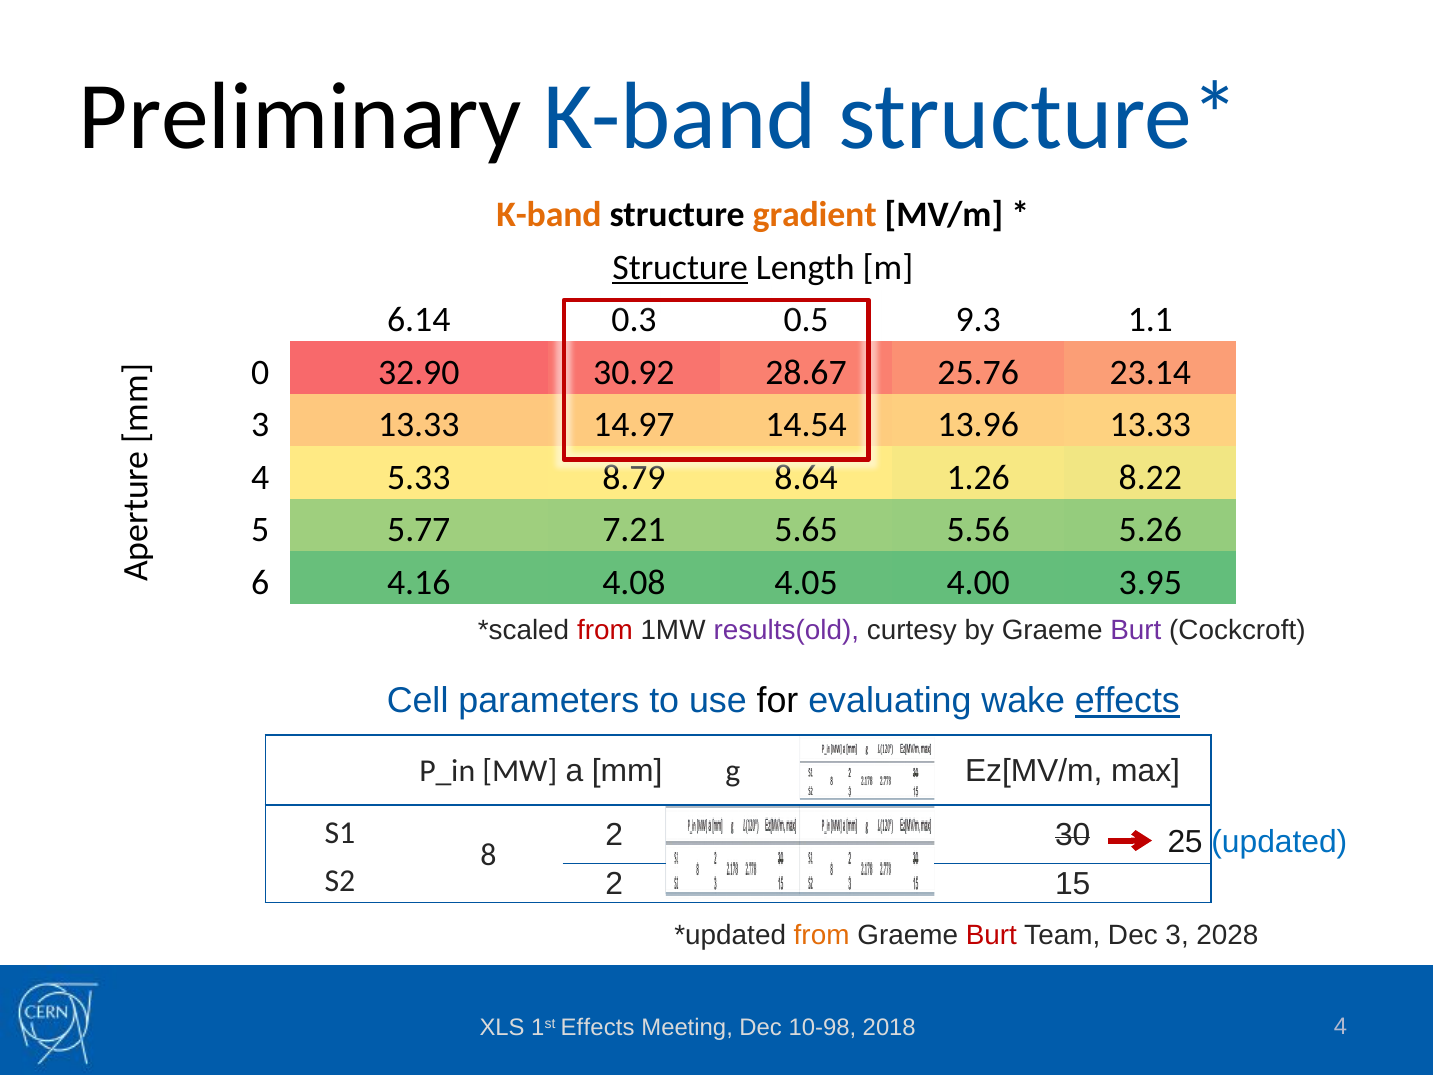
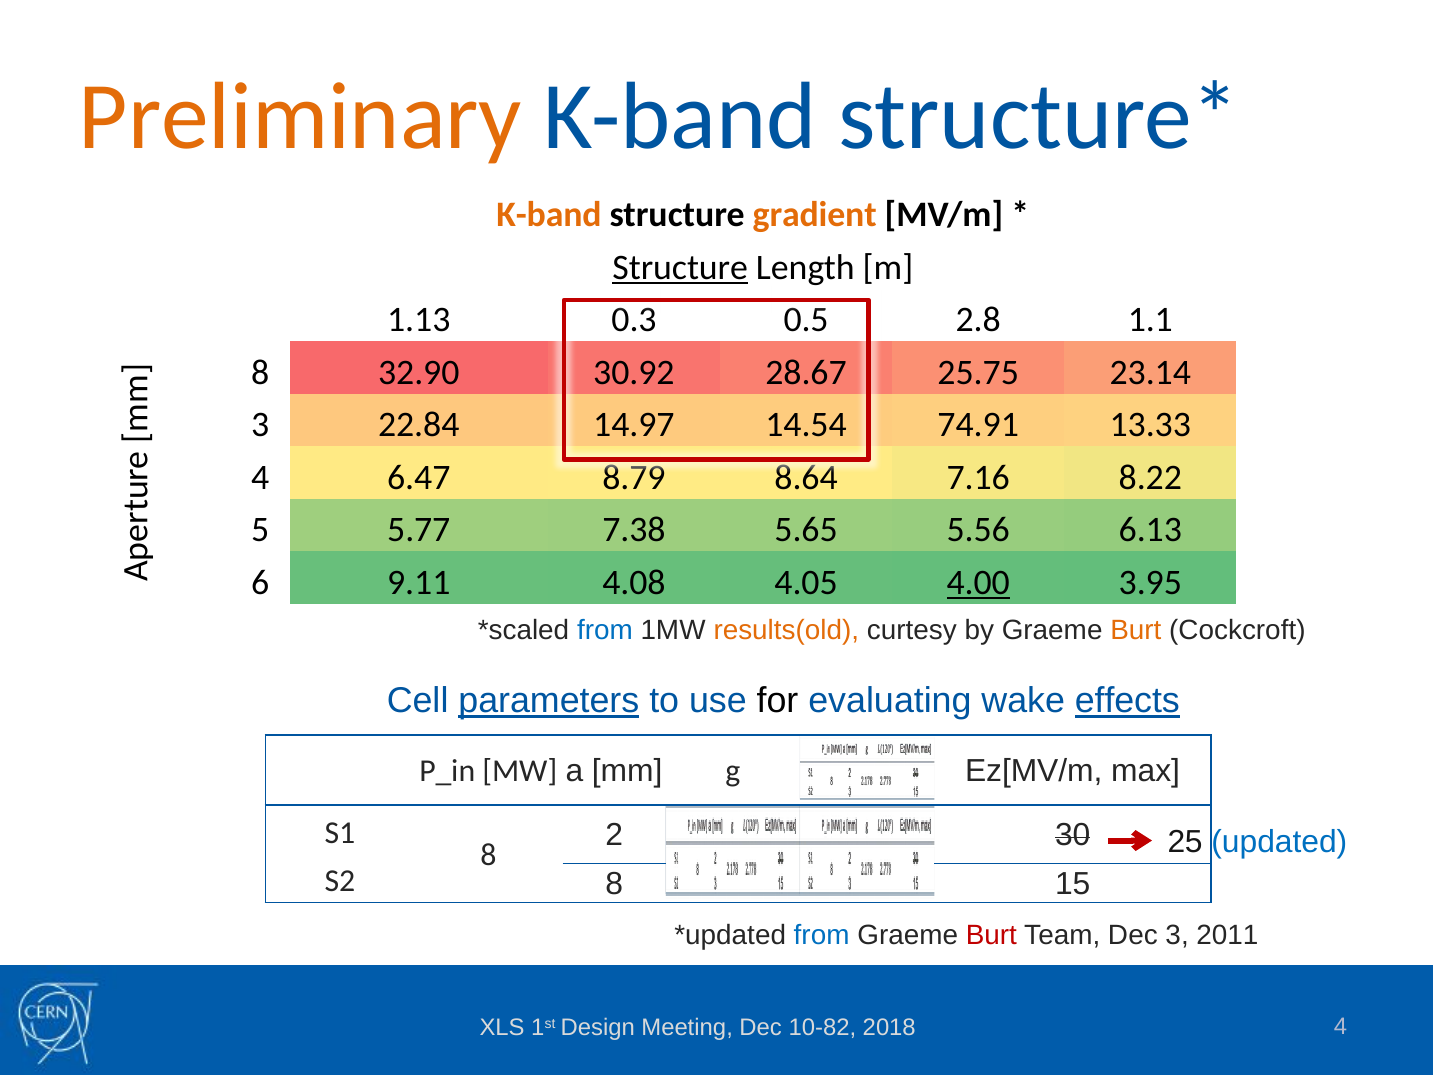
Preliminary colour: black -> orange
6.14: 6.14 -> 1.13
9.3: 9.3 -> 2.8
0 at (260, 372): 0 -> 8
25.76: 25.76 -> 25.75
3 13.33: 13.33 -> 22.84
13.96: 13.96 -> 74.91
5.33: 5.33 -> 6.47
1.26: 1.26 -> 7.16
7.21: 7.21 -> 7.38
5.26: 5.26 -> 6.13
4.16: 4.16 -> 9.11
4.00 underline: none -> present
from at (605, 630) colour: red -> blue
results(old colour: purple -> orange
Burt at (1136, 630) colour: purple -> orange
parameters underline: none -> present
2 at (614, 884): 2 -> 8
from at (822, 935) colour: orange -> blue
2028: 2028 -> 2011
1st Effects: Effects -> Design
10-98: 10-98 -> 10-82
